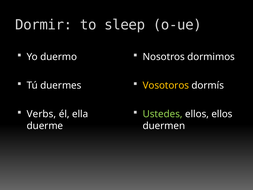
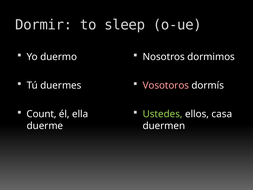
Vosotoros colour: yellow -> pink
Verbs: Verbs -> Count
ellos ellos: ellos -> casa
